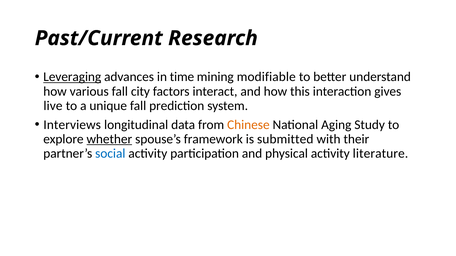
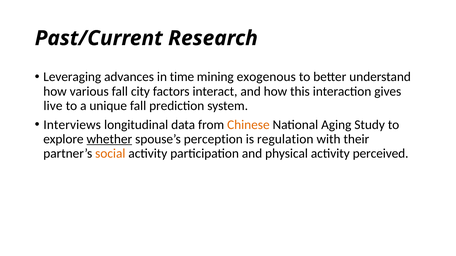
Leveraging underline: present -> none
modifiable: modifiable -> exogenous
framework: framework -> perception
submitted: submitted -> regulation
social colour: blue -> orange
literature: literature -> perceived
